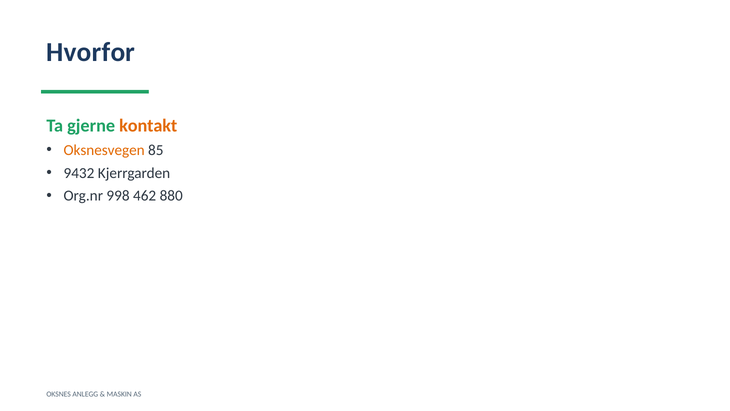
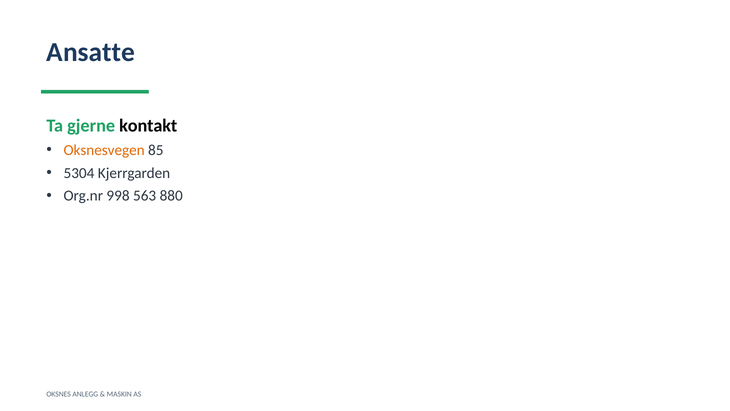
Hvorfor: Hvorfor -> Ansatte
kontakt colour: orange -> black
9432: 9432 -> 5304
462: 462 -> 563
